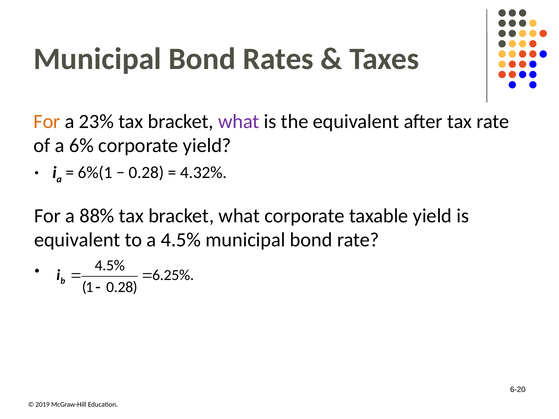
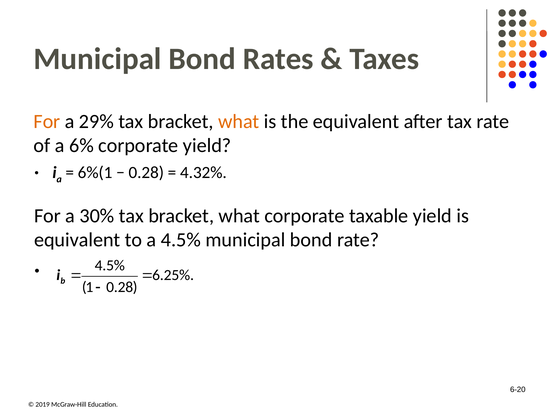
23%: 23% -> 29%
what at (239, 121) colour: purple -> orange
88%: 88% -> 30%
